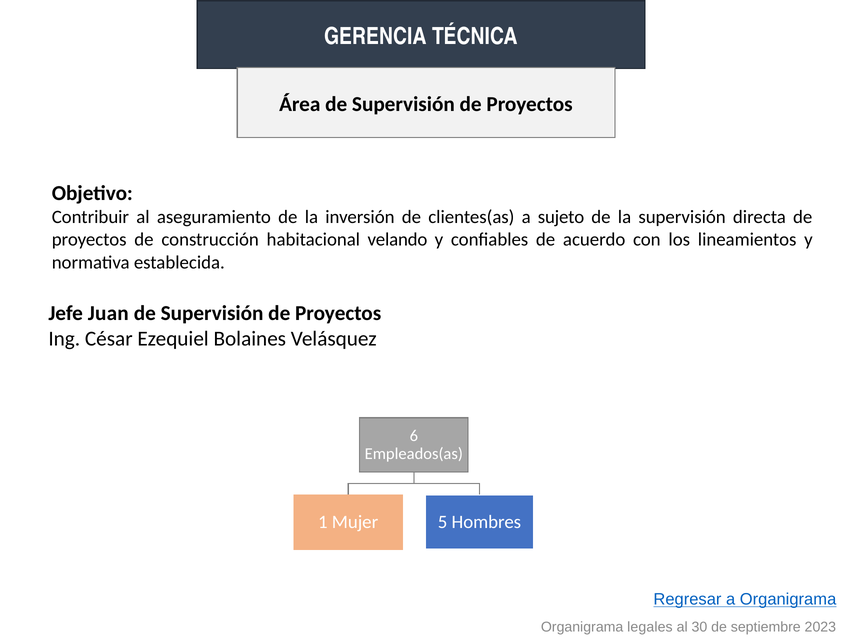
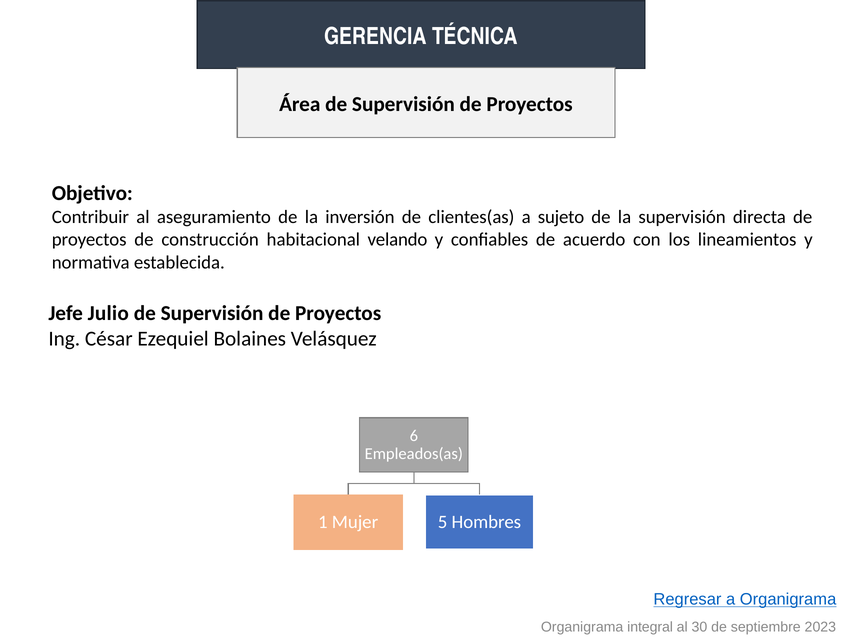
Juan: Juan -> Julio
legales: legales -> integral
